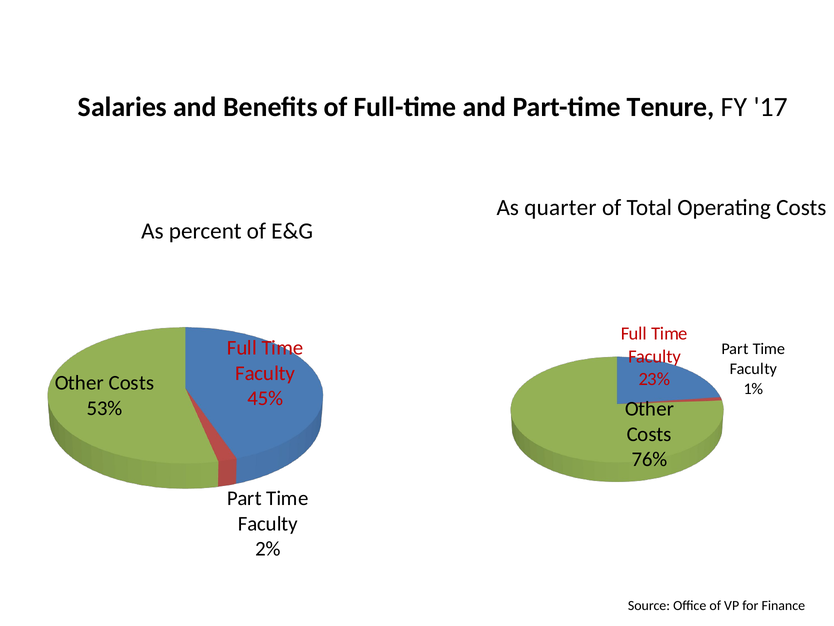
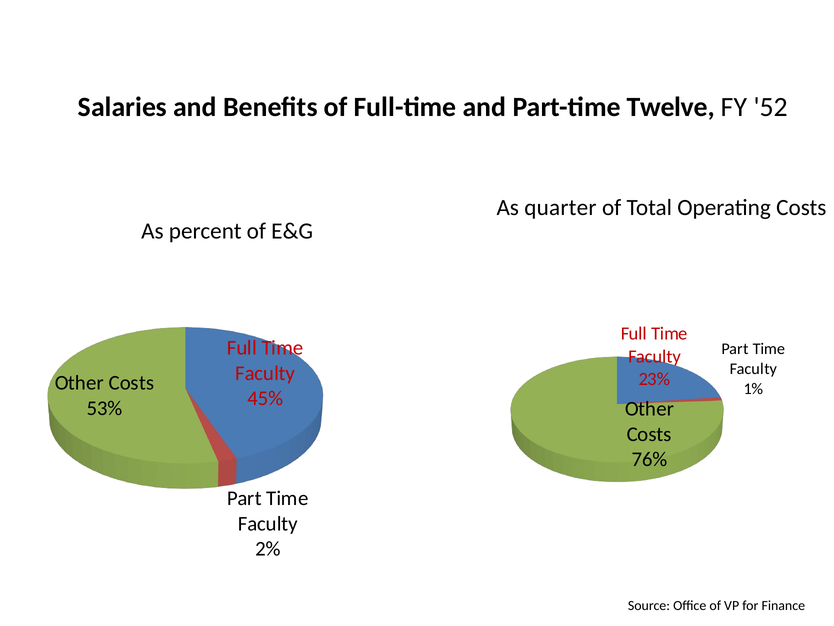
Tenure: Tenure -> Twelve
17: 17 -> 52
